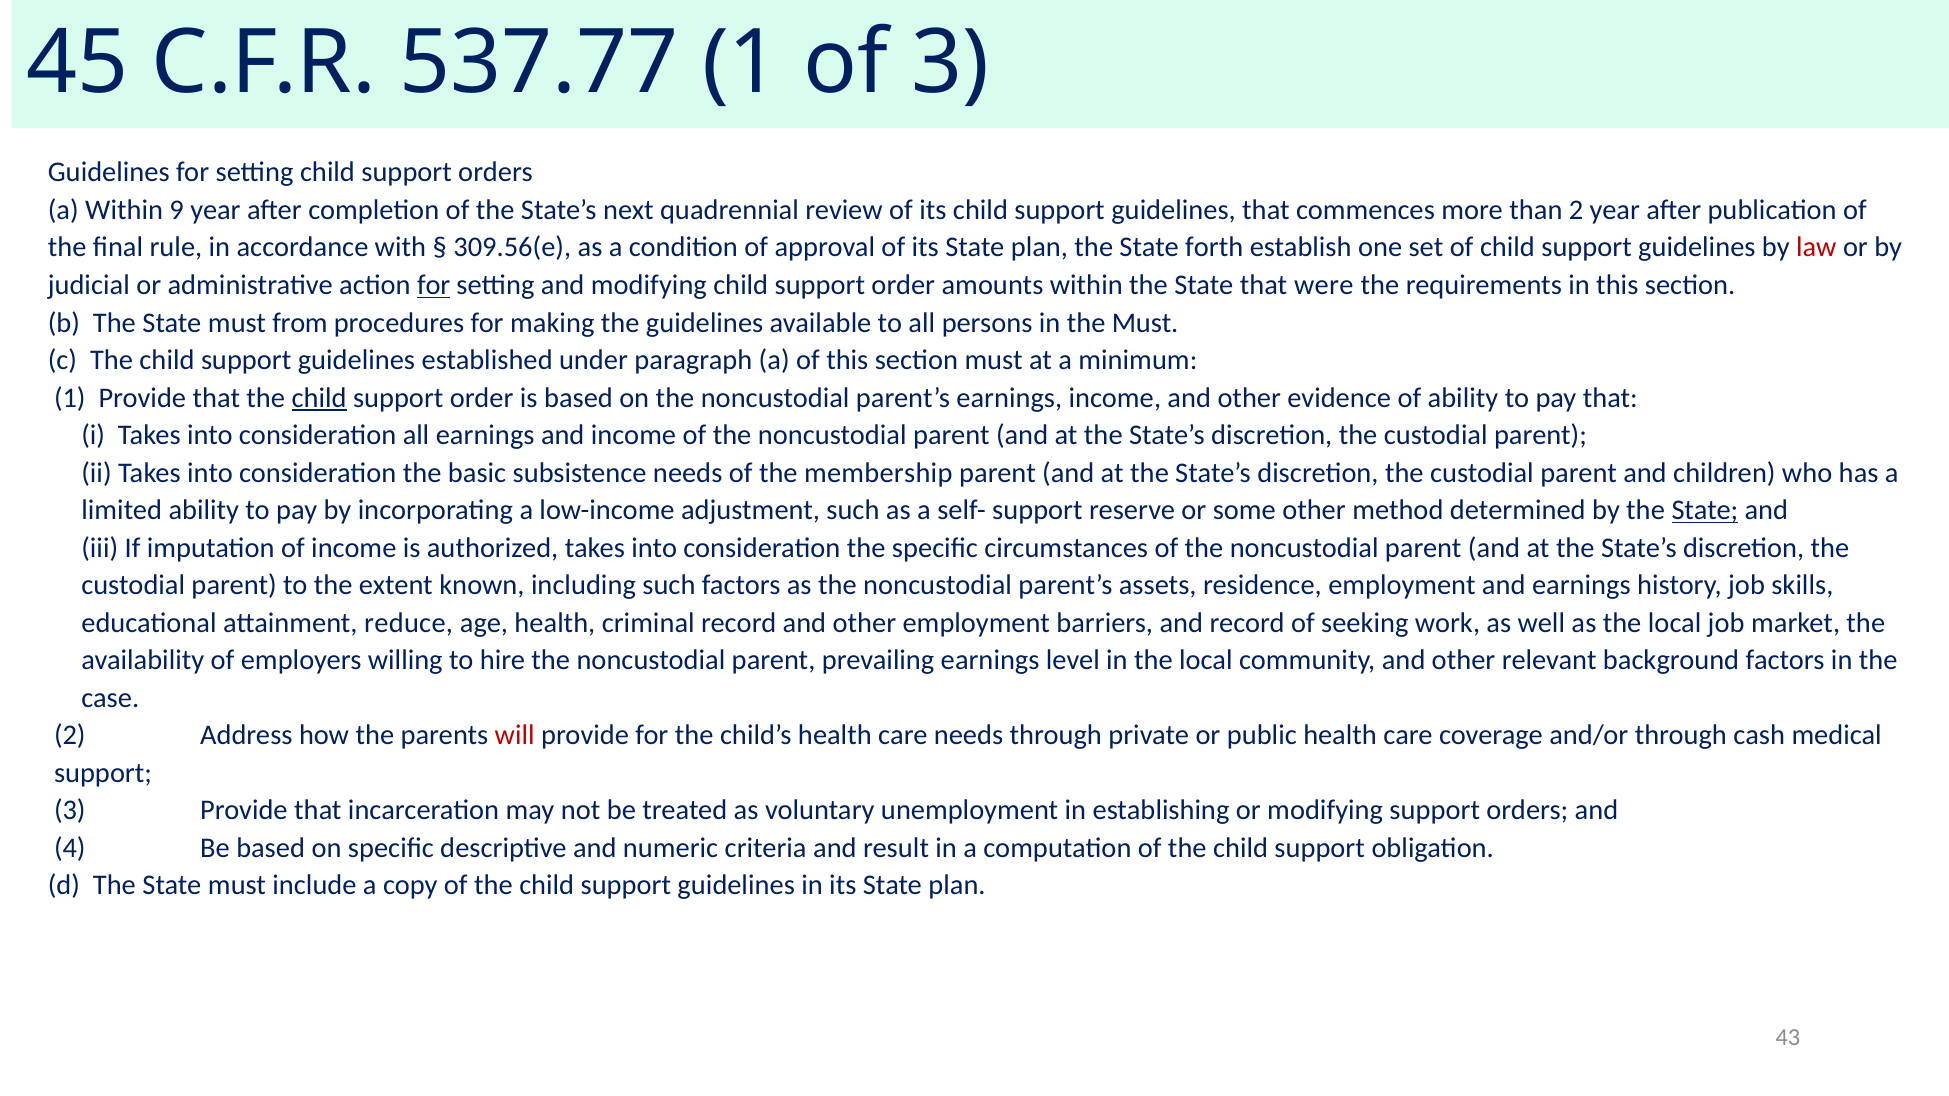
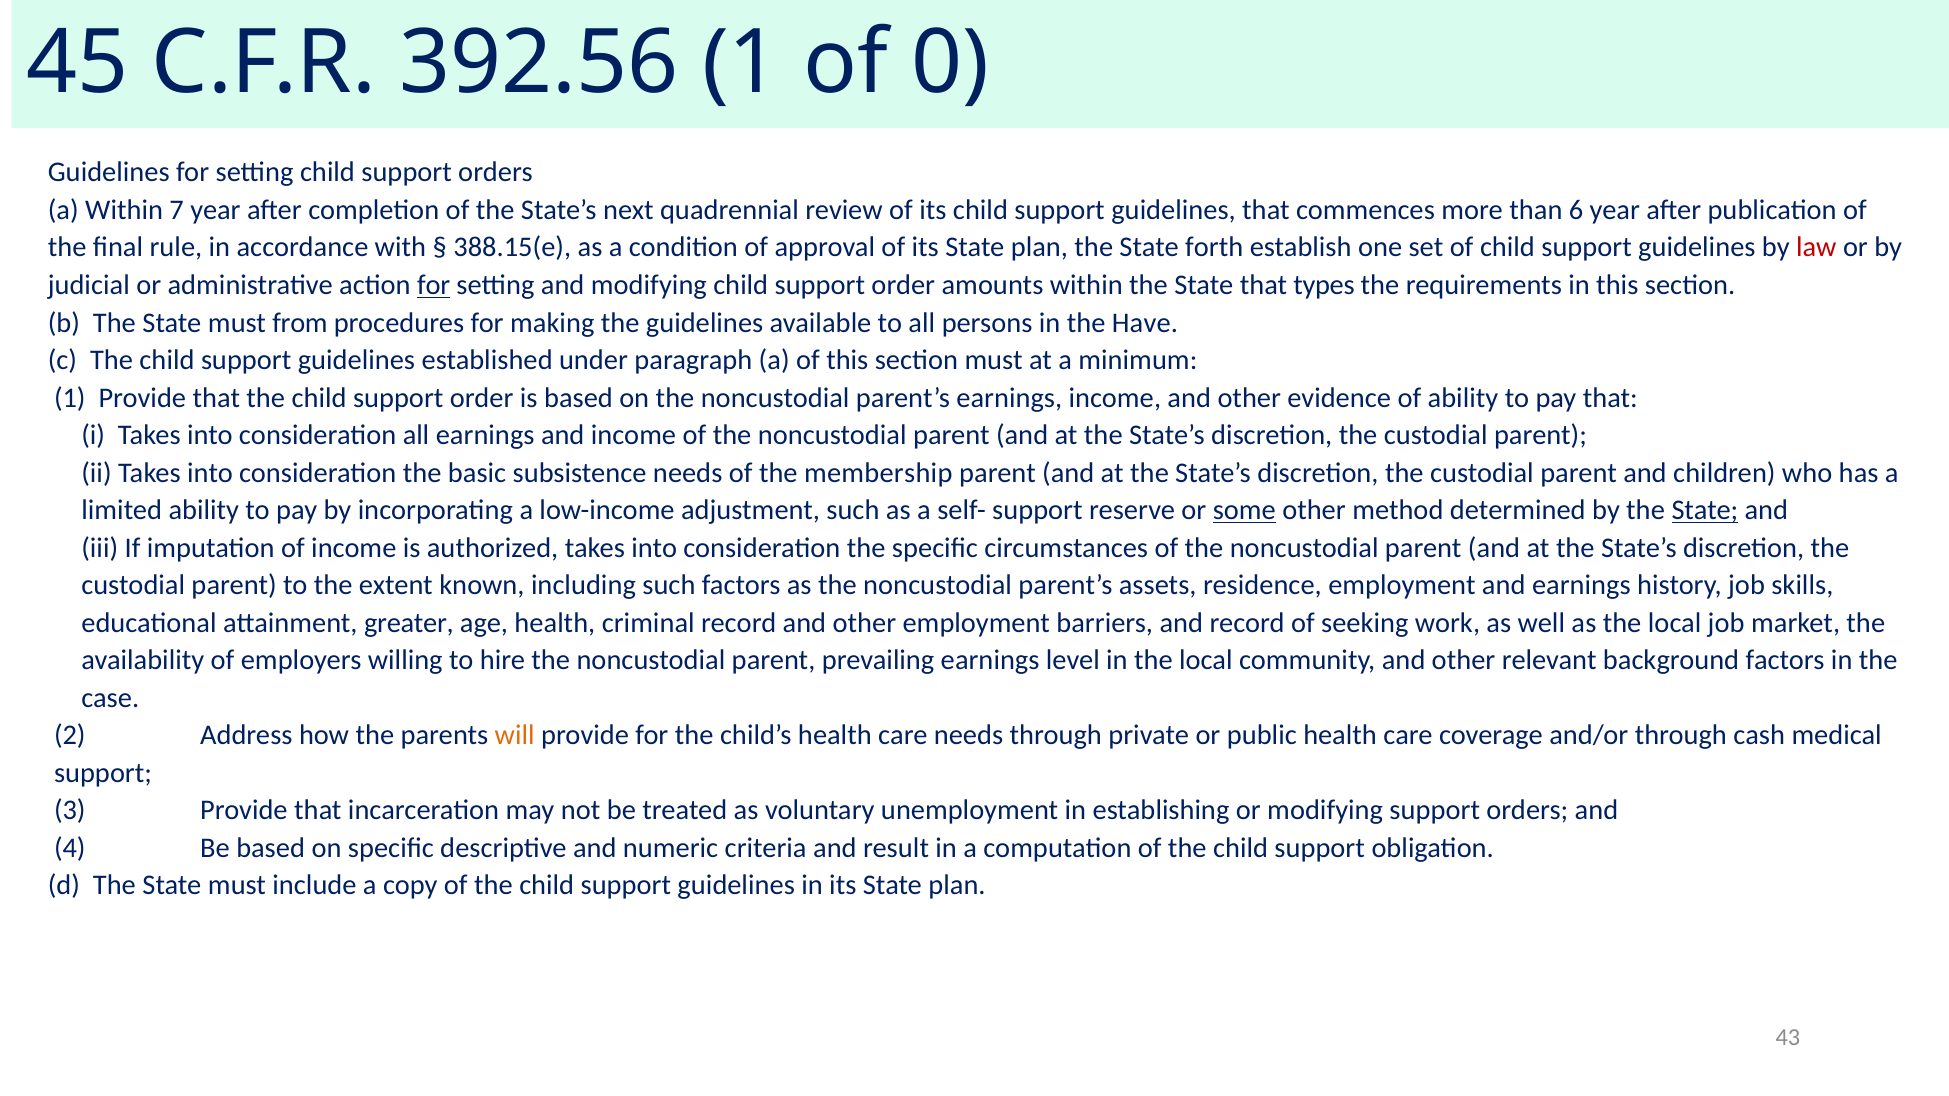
537.77: 537.77 -> 392.56
of 3: 3 -> 0
9: 9 -> 7
than 2: 2 -> 6
309.56(e: 309.56(e -> 388.15(e
were: were -> types
the Must: Must -> Have
child at (319, 398) underline: present -> none
some underline: none -> present
reduce: reduce -> greater
will colour: red -> orange
